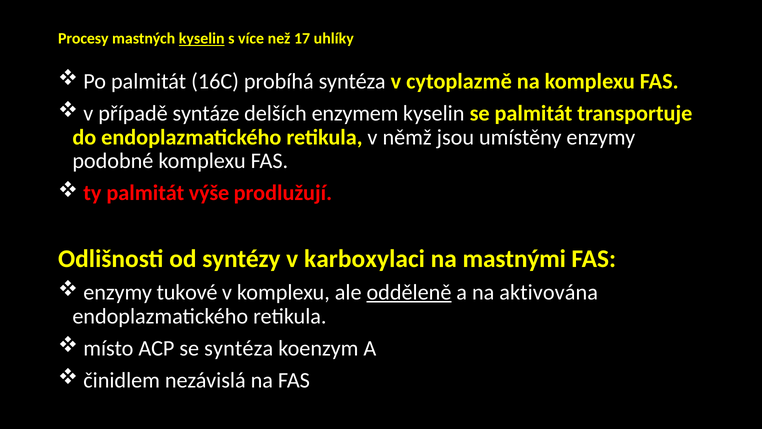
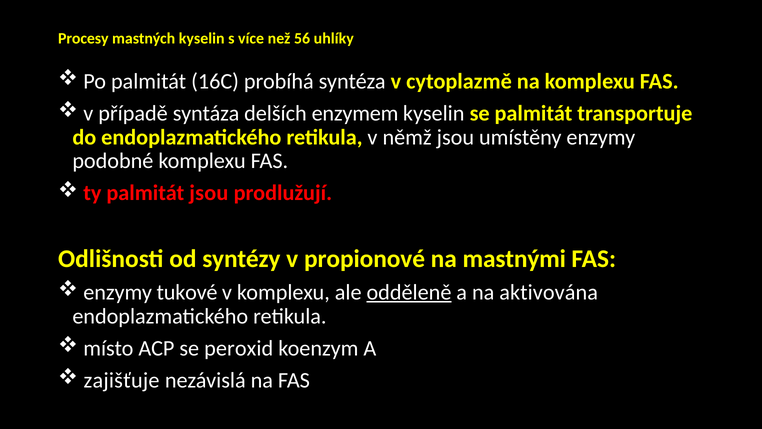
kyselin at (202, 38) underline: present -> none
17: 17 -> 56
syntáze: syntáze -> syntáza
palmitát výše: výše -> jsou
karboxylaci: karboxylaci -> propionové
se syntéza: syntéza -> peroxid
činidlem: činidlem -> zajišťuje
